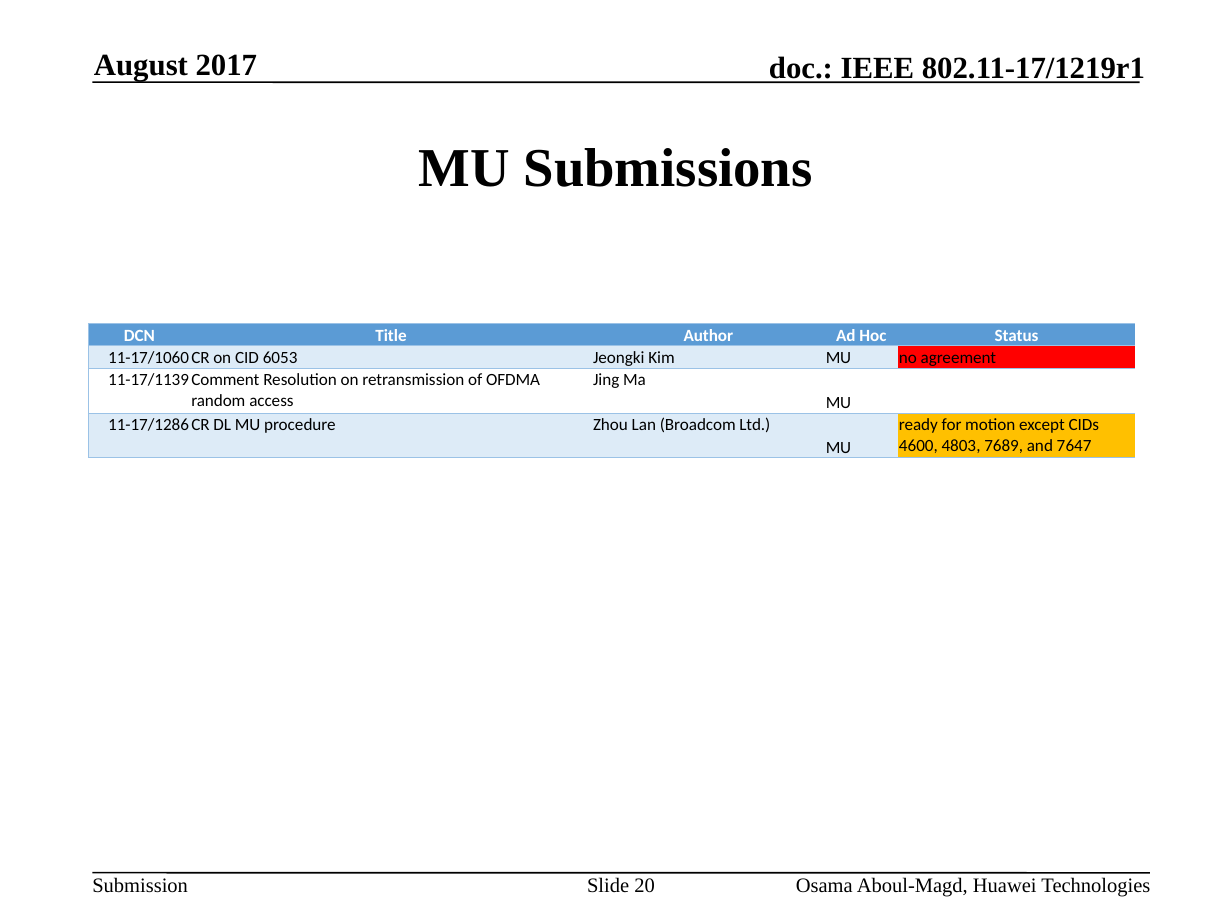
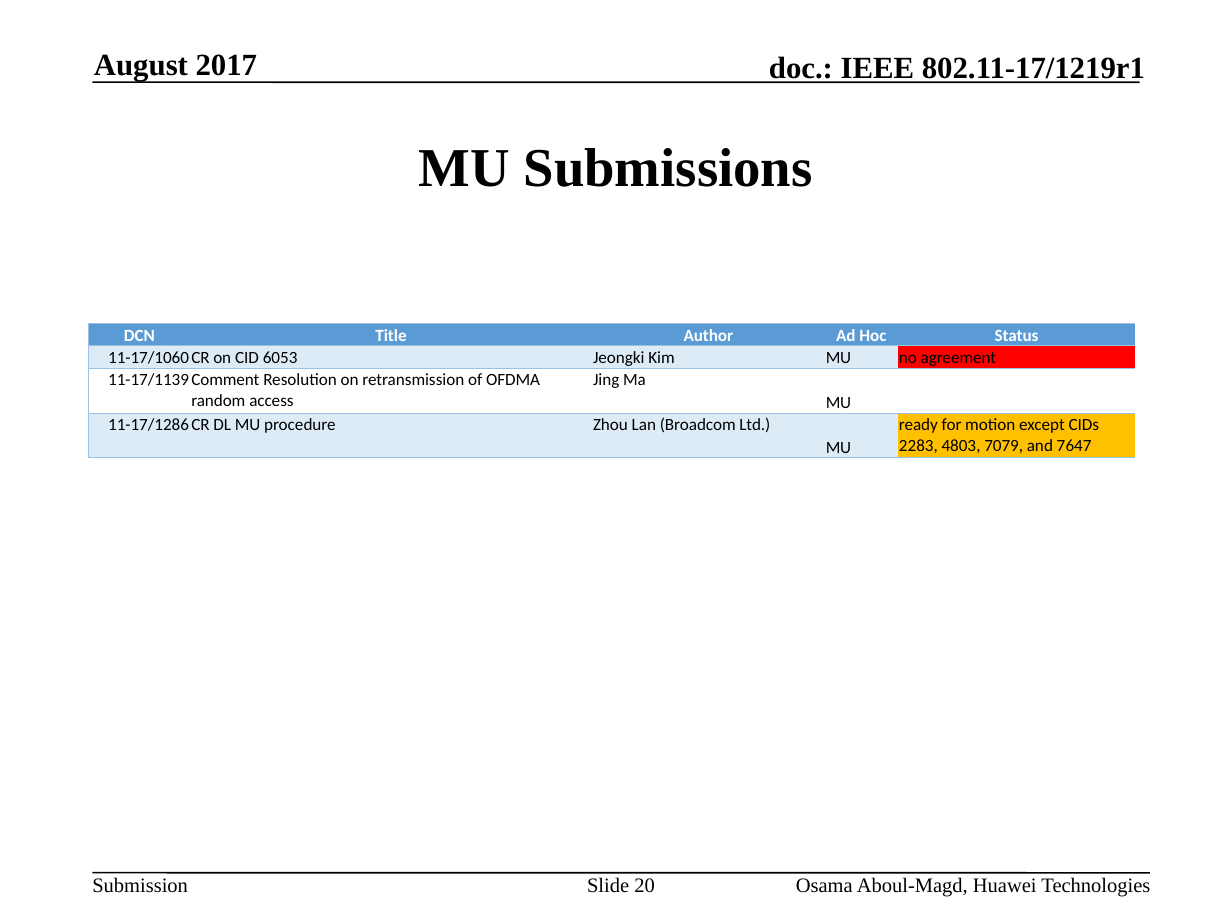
4600: 4600 -> 2283
7689: 7689 -> 7079
